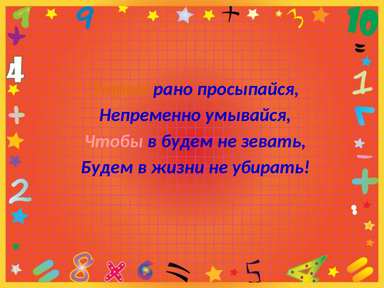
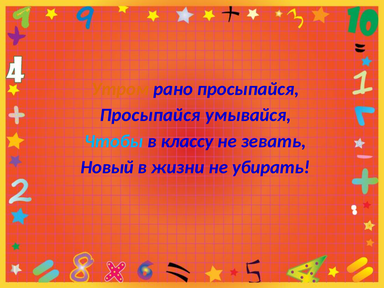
Непременно at (150, 115): Непременно -> Просыпайся
Чтобы colour: pink -> light blue
в будем: будем -> классу
Будем at (107, 167): Будем -> Новый
